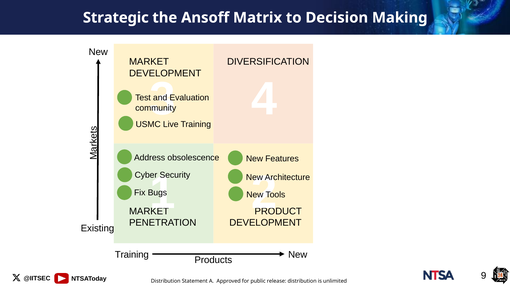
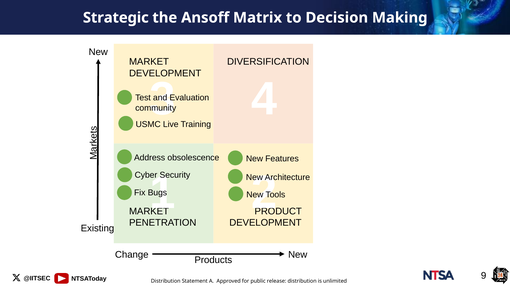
Training at (132, 255): Training -> Change
